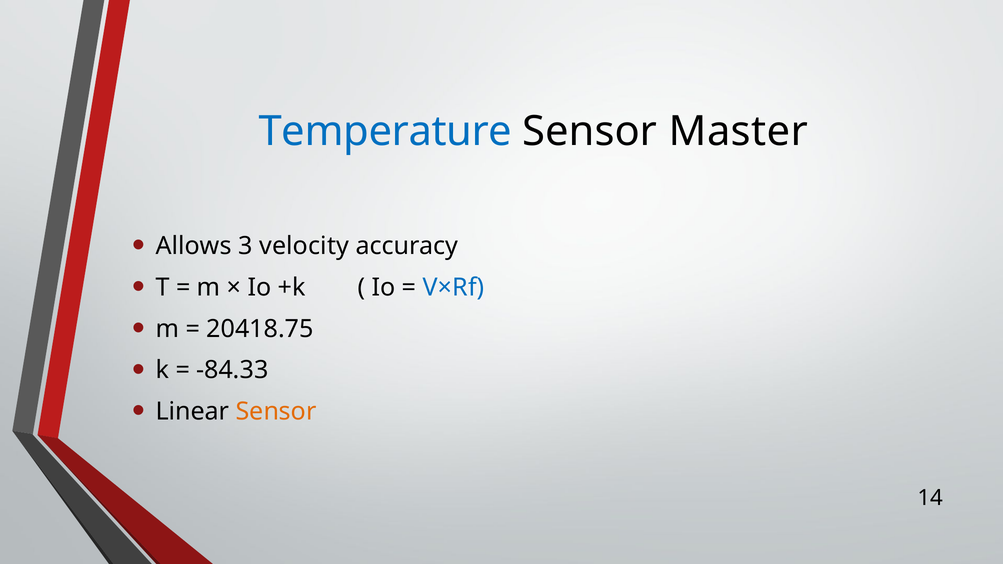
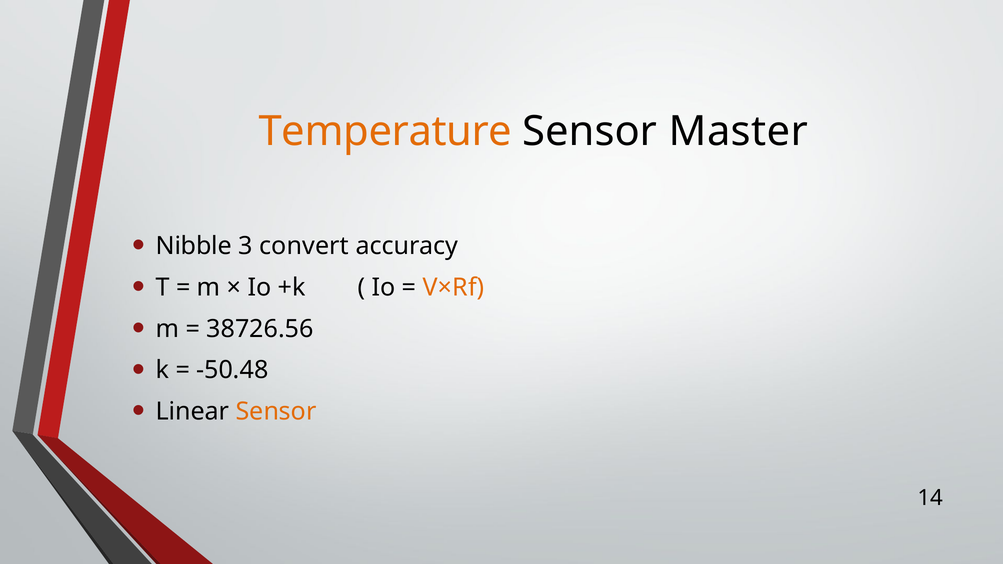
Temperature colour: blue -> orange
Allows: Allows -> Nibble
velocity: velocity -> convert
V×Rf colour: blue -> orange
20418.75: 20418.75 -> 38726.56
-84.33: -84.33 -> -50.48
